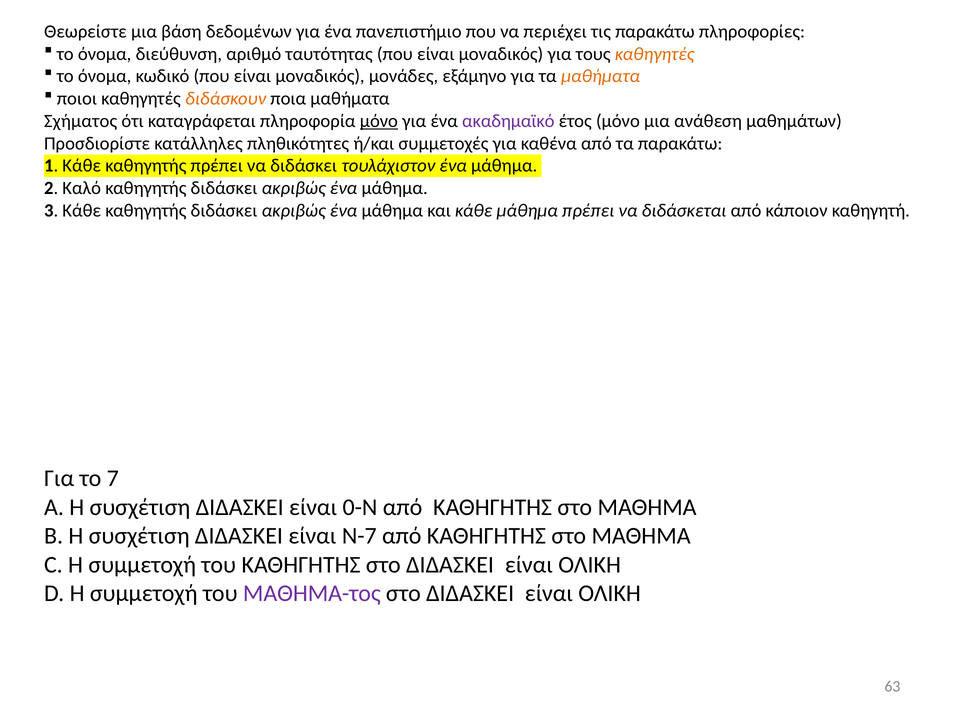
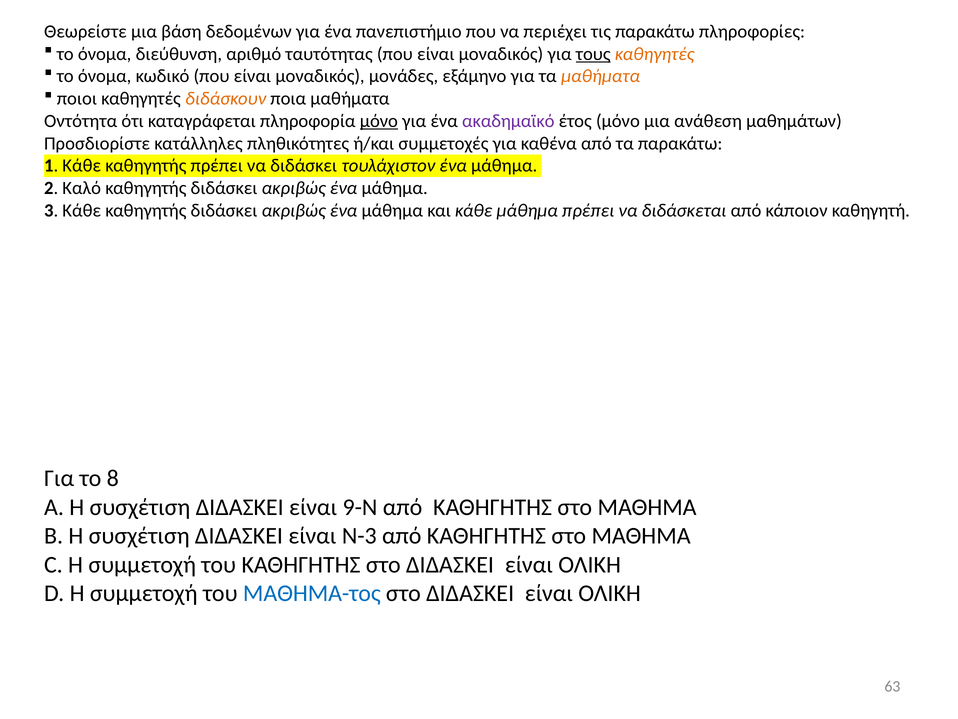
τους underline: none -> present
Σχήματος: Σχήματος -> Οντότητα
7: 7 -> 8
0-Ν: 0-Ν -> 9-Ν
Ν-7: Ν-7 -> Ν-3
ΜΑΘΗΜΑ-τος colour: purple -> blue
